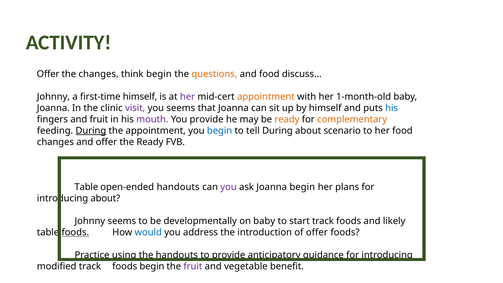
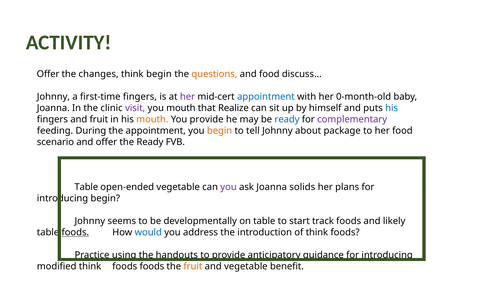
first-time himself: himself -> fingers
appointment at (266, 97) colour: orange -> blue
1-month-old: 1-month-old -> 0-month-old
you seems: seems -> mouth
that Joanna: Joanna -> Realize
mouth at (152, 119) colour: purple -> orange
ready at (287, 119) colour: orange -> blue
complementary colour: orange -> purple
During at (91, 131) underline: present -> none
begin at (220, 131) colour: blue -> orange
tell During: During -> Johnny
scenario: scenario -> package
changes at (55, 142): changes -> scenario
open-ended handouts: handouts -> vegetable
Joanna begin: begin -> solids
introducing about: about -> begin
on baby: baby -> table
of offer: offer -> think
modified track: track -> think
foods begin: begin -> foods
fruit at (193, 266) colour: purple -> orange
